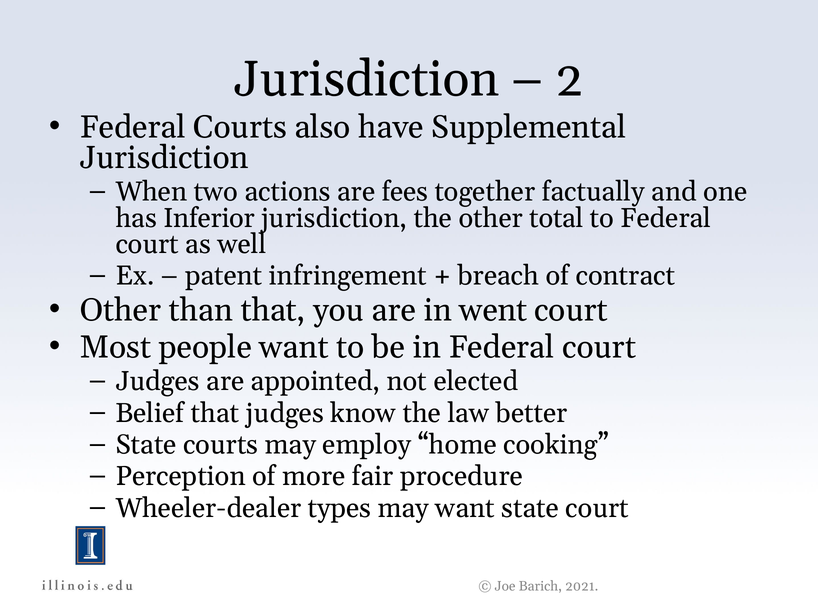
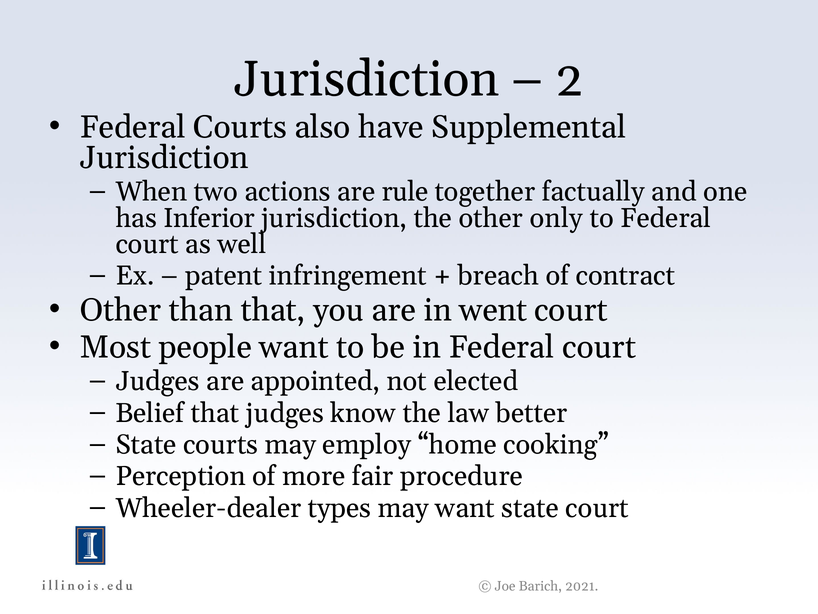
fees: fees -> rule
total: total -> only
